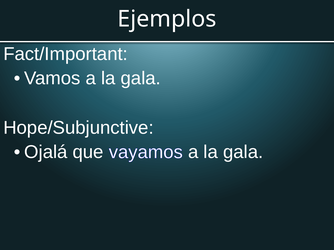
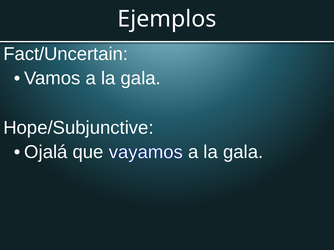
Fact/Important: Fact/Important -> Fact/Uncertain
